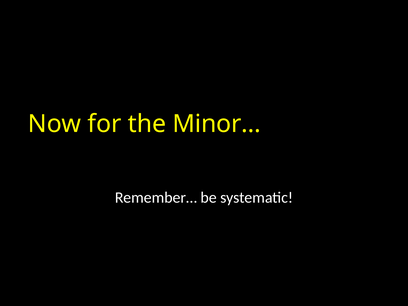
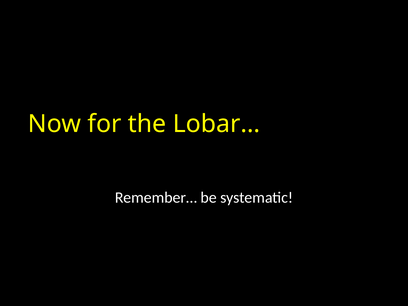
Minor…: Minor… -> Lobar…
